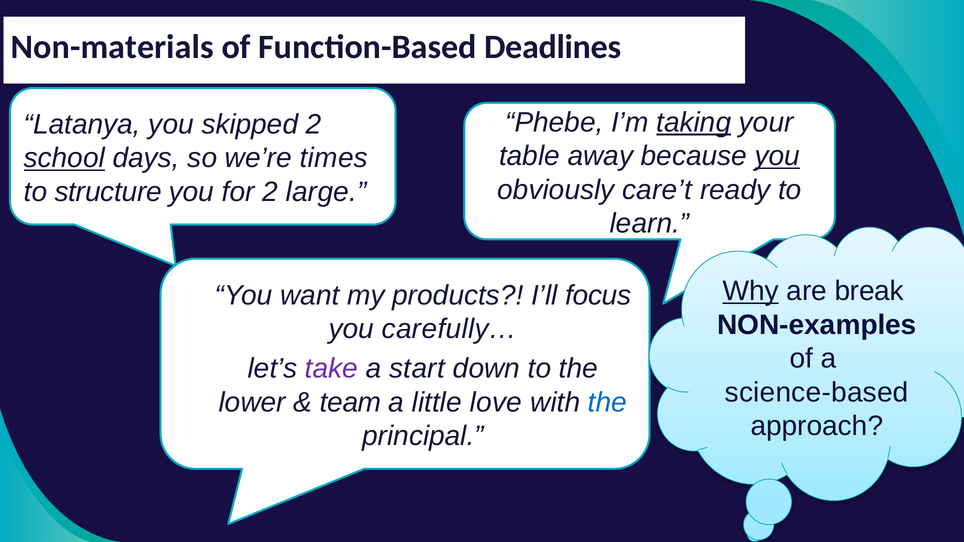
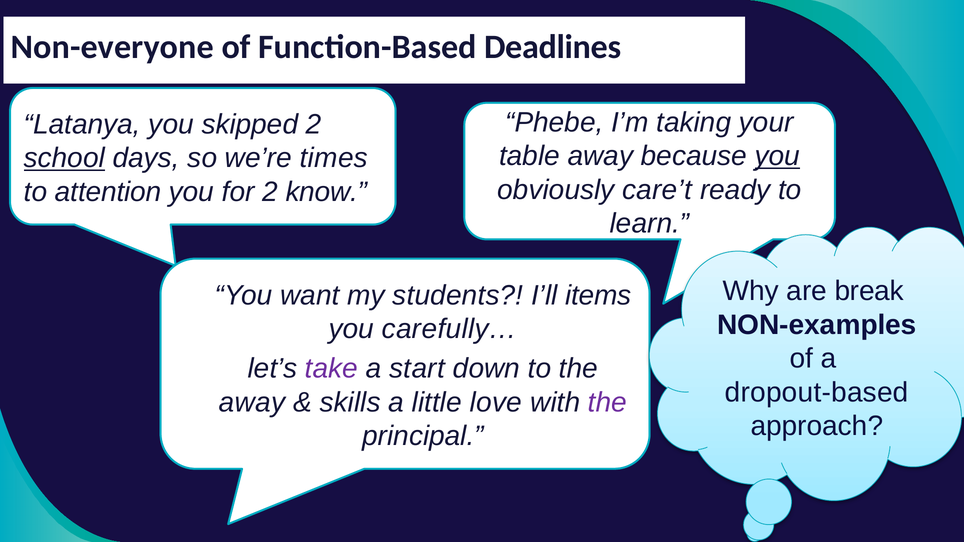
Non-materials: Non-materials -> Non-everyone
taking underline: present -> none
structure: structure -> attention
large: large -> know
Why underline: present -> none
products: products -> students
focus: focus -> items
science-based: science-based -> dropout-based
lower at (252, 402): lower -> away
team: team -> skills
the at (607, 402) colour: blue -> purple
